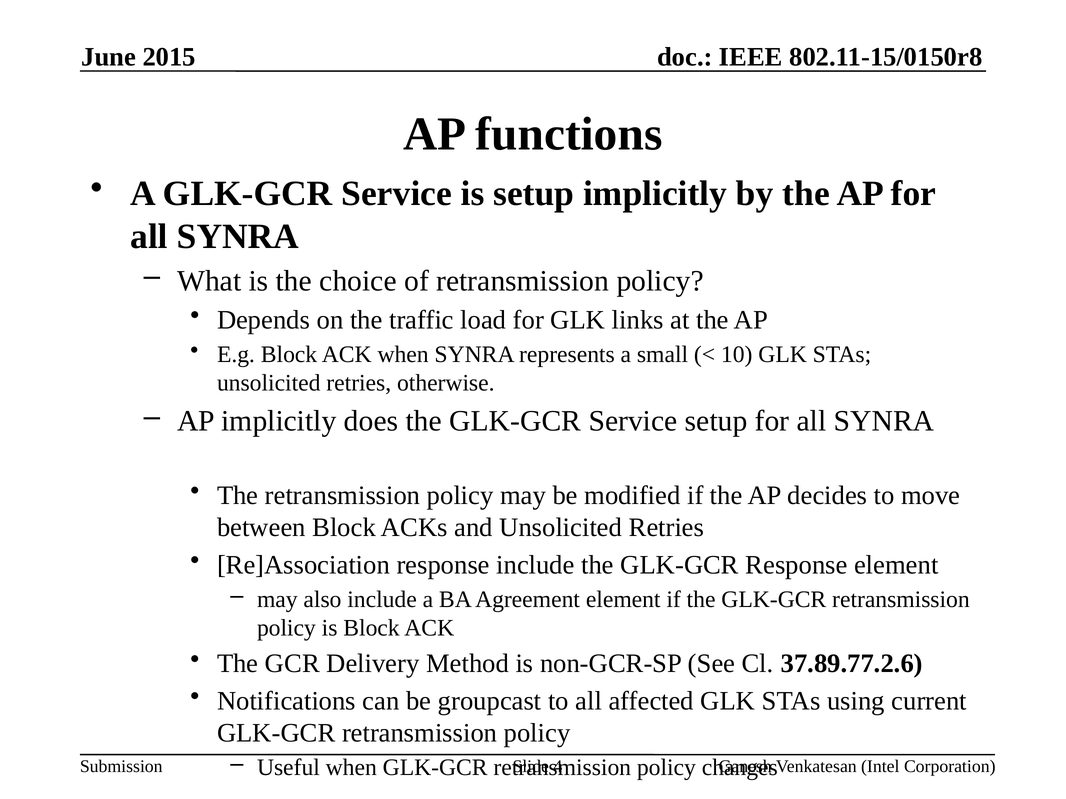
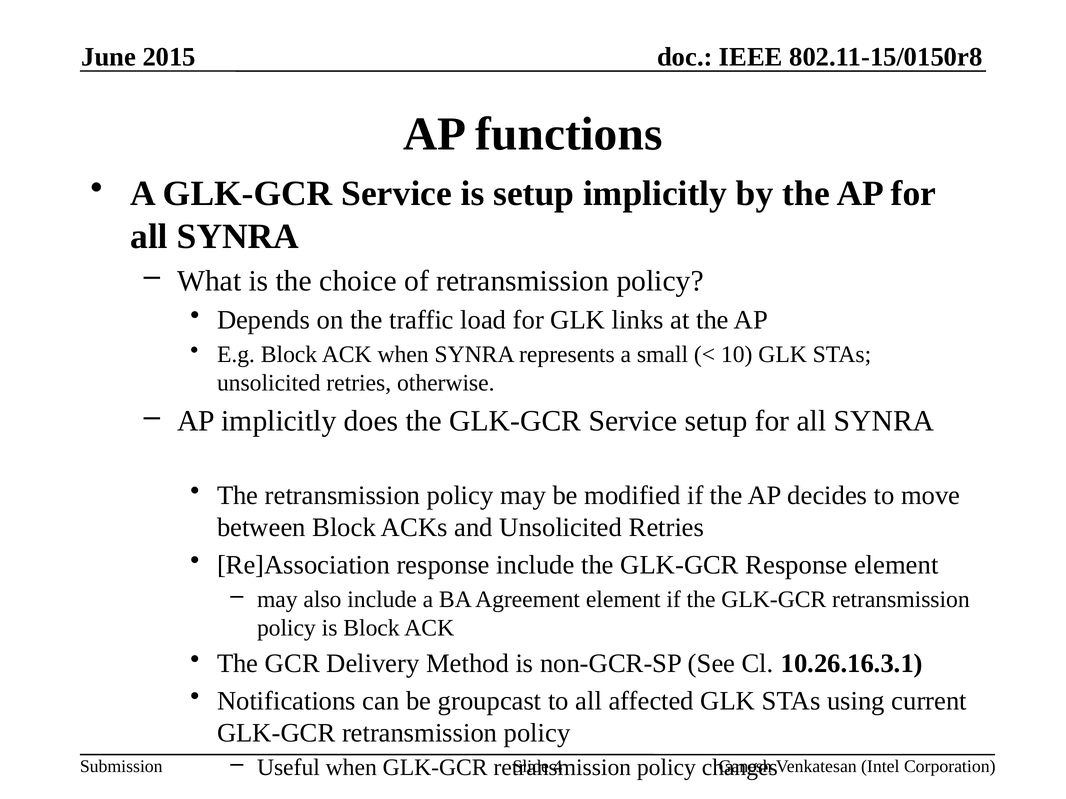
37.89.77.2.6: 37.89.77.2.6 -> 10.26.16.3.1
